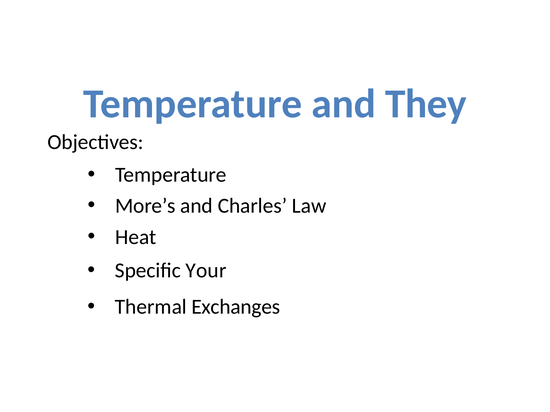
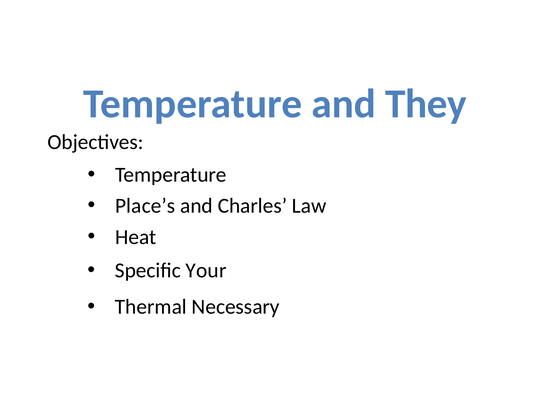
More’s: More’s -> Place’s
Exchanges: Exchanges -> Necessary
